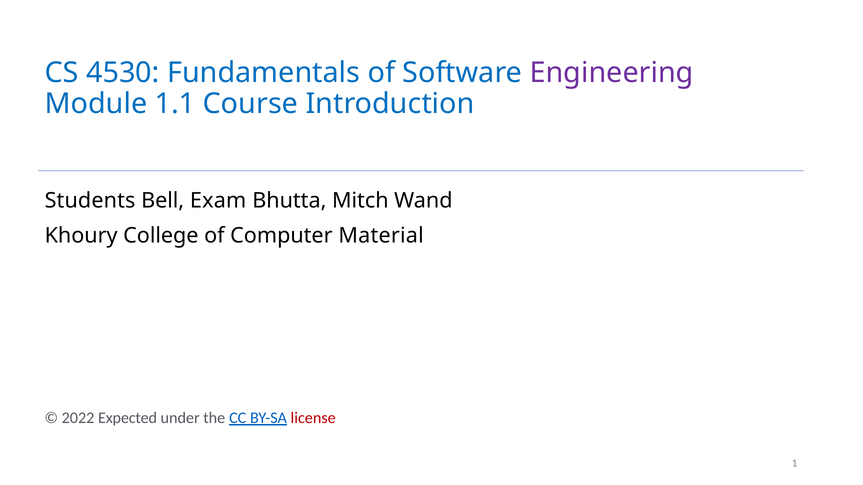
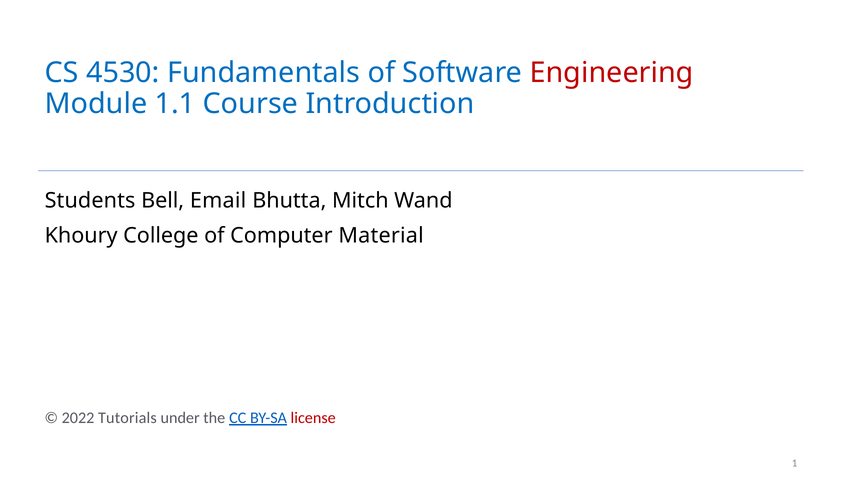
Engineering colour: purple -> red
Exam: Exam -> Email
Expected: Expected -> Tutorials
